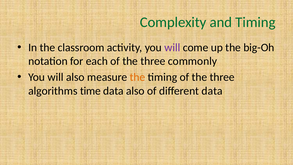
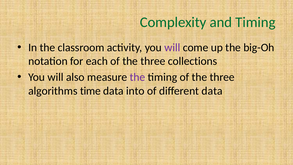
commonly: commonly -> collections
the at (138, 77) colour: orange -> purple
data also: also -> into
